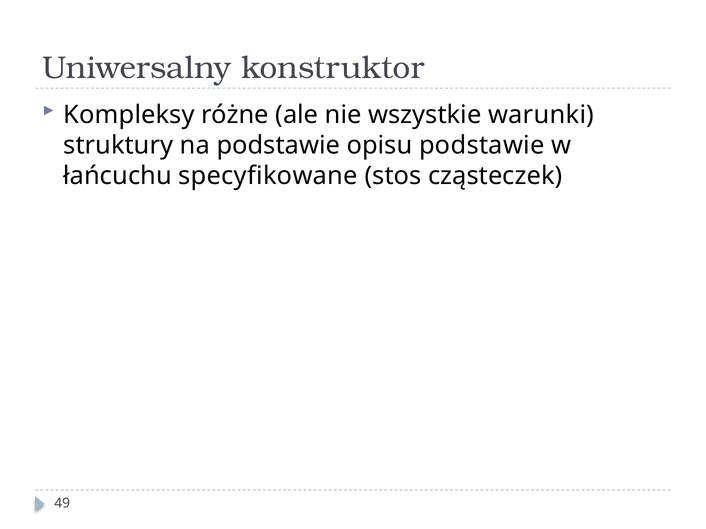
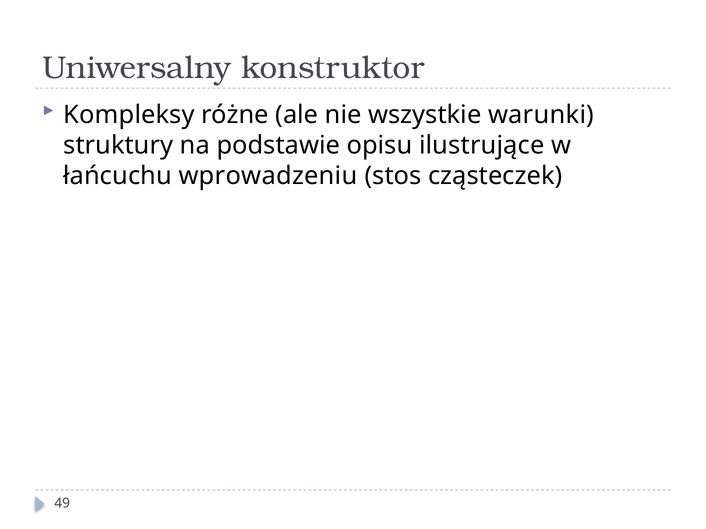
opisu podstawie: podstawie -> ilustrujące
specyfikowane: specyfikowane -> wprowadzeniu
